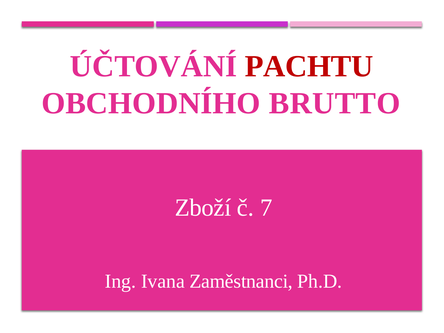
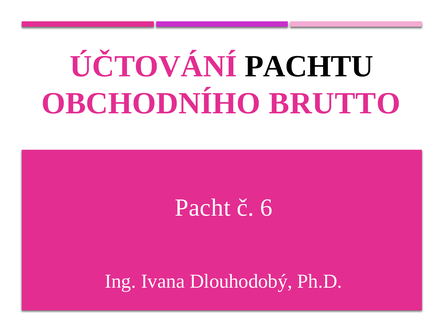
PACHTU colour: red -> black
Zboží: Zboží -> Pacht
7: 7 -> 6
Zaměstnanci: Zaměstnanci -> Dlouhodobý
